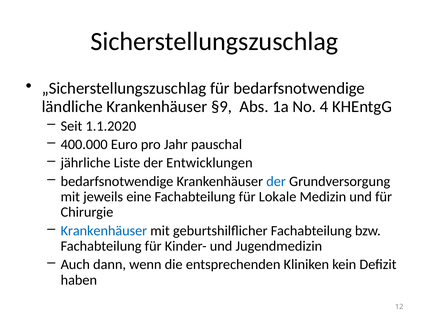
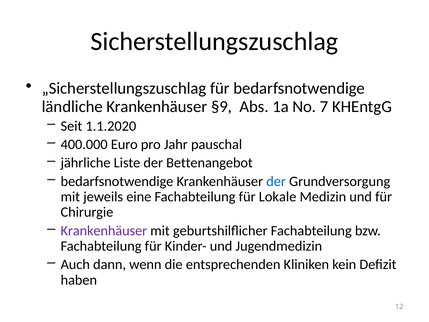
4: 4 -> 7
Entwicklungen: Entwicklungen -> Bettenangebot
Krankenhäuser at (104, 231) colour: blue -> purple
